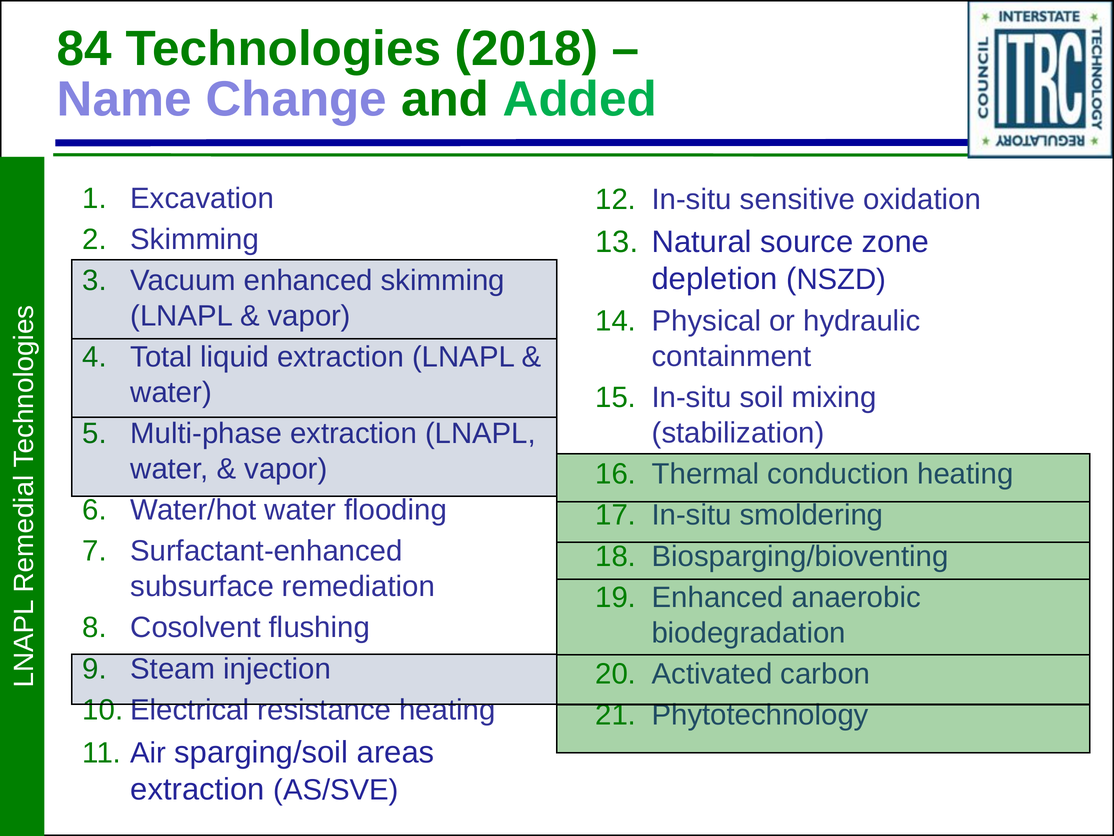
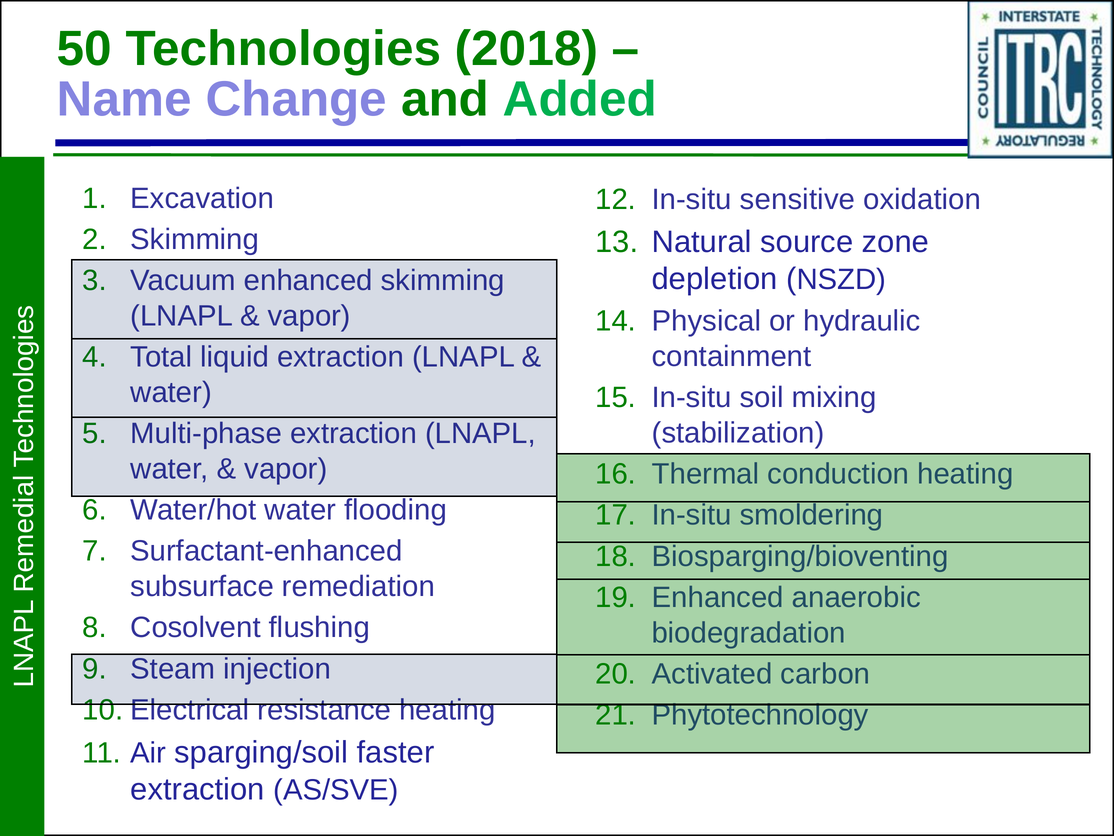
84: 84 -> 50
areas: areas -> faster
